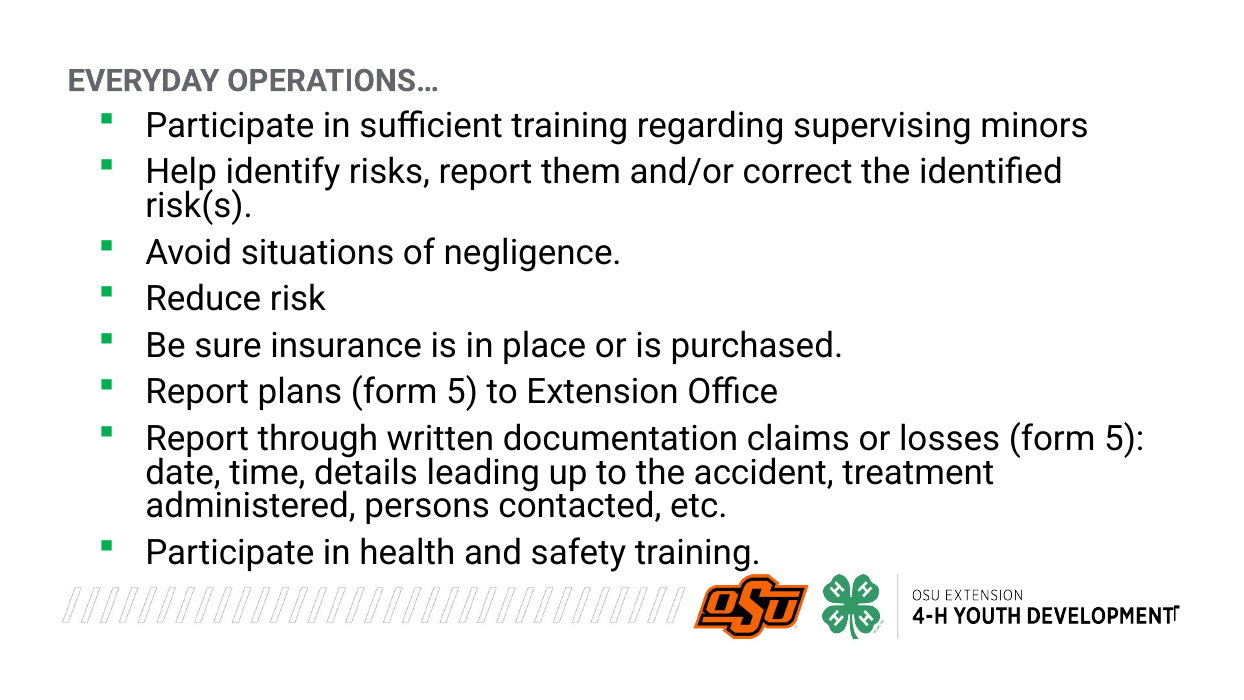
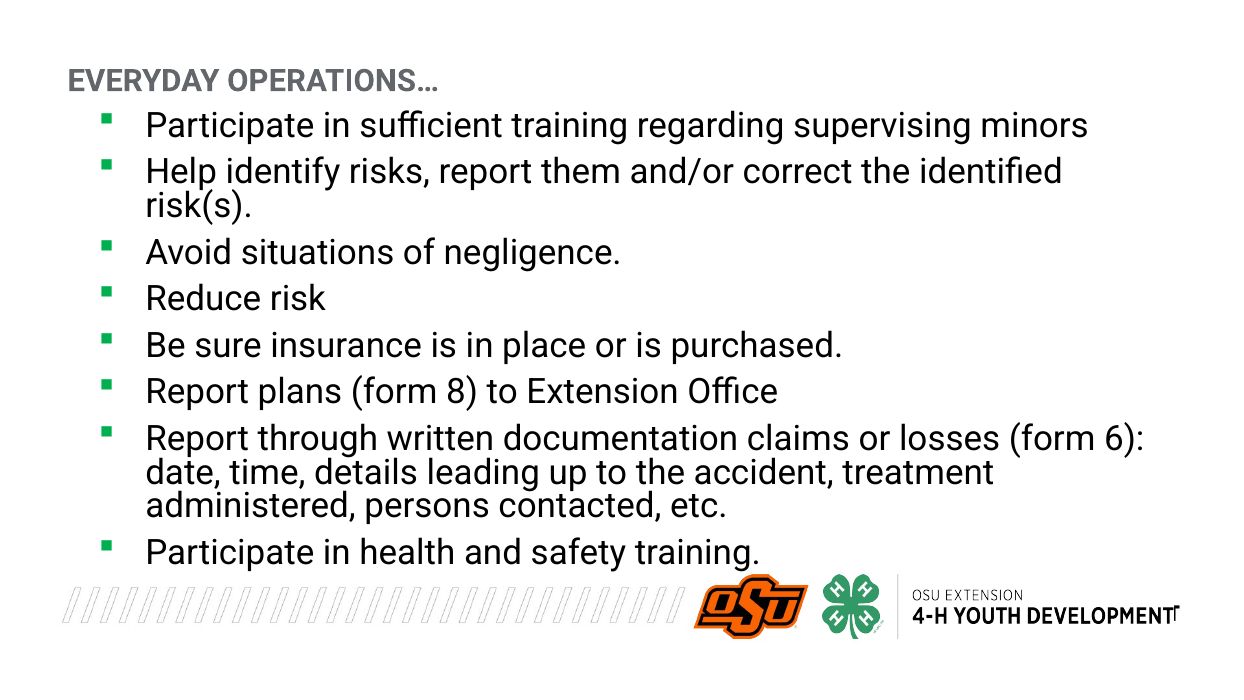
plans form 5: 5 -> 8
losses form 5: 5 -> 6
